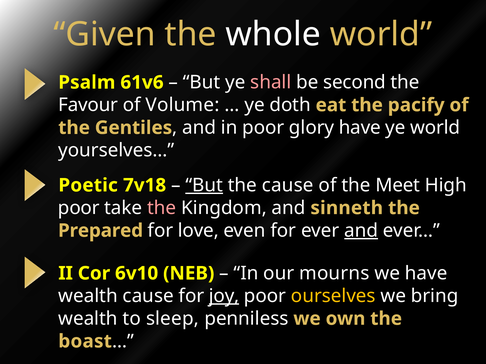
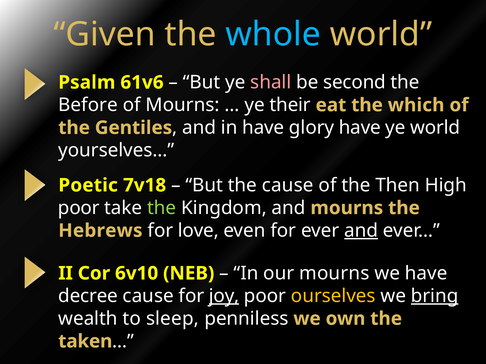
whole colour: white -> light blue
Favour: Favour -> Before
of Volume: Volume -> Mourns
doth: doth -> their
pacify: pacify -> which
in poor: poor -> have
But at (204, 186) underline: present -> none
Meet: Meet -> Then
the at (162, 208) colour: pink -> light green
and sinneth: sinneth -> mourns
Prepared: Prepared -> Hebrews
wealth at (88, 296): wealth -> decree
bring underline: none -> present
boast: boast -> taken
